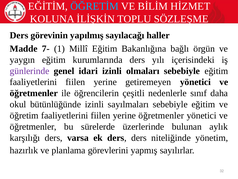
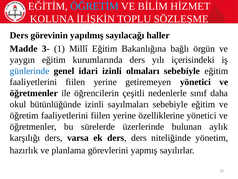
7-: 7- -> 3-
günlerinde colour: purple -> blue
yerine öğretmenler: öğretmenler -> özelliklerine
